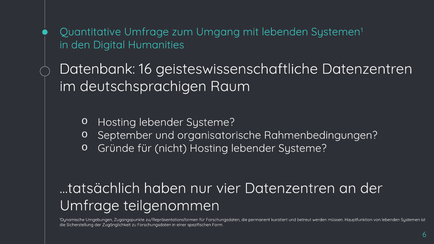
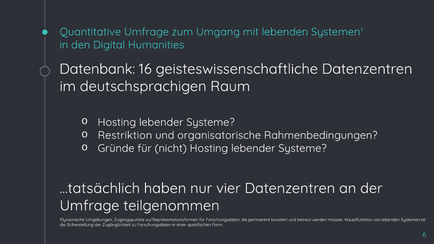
September: September -> Restriktion
